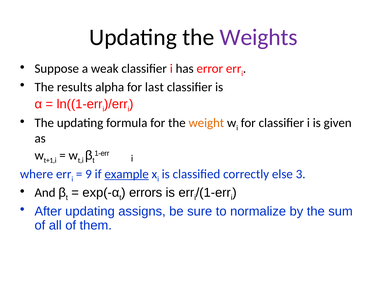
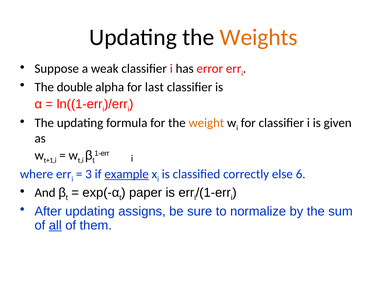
Weights colour: purple -> orange
results: results -> double
9: 9 -> 3
3: 3 -> 6
errors: errors -> paper
all underline: none -> present
